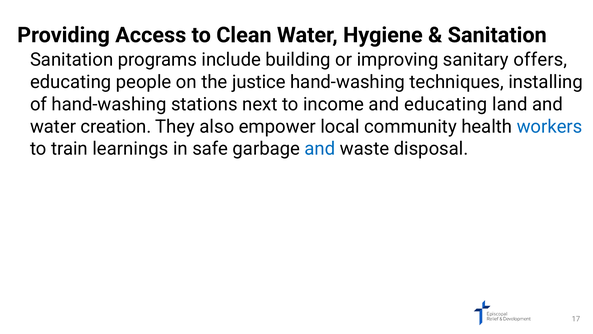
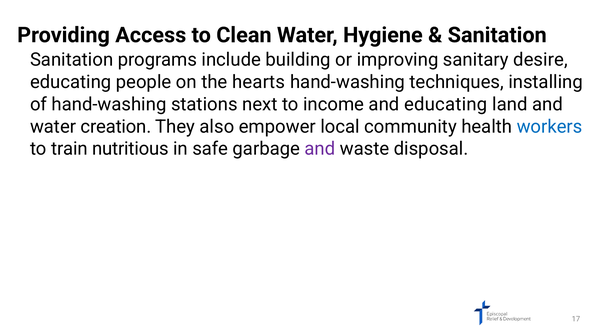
offers: offers -> desire
justice: justice -> hearts
learnings: learnings -> nutritious
and at (320, 149) colour: blue -> purple
